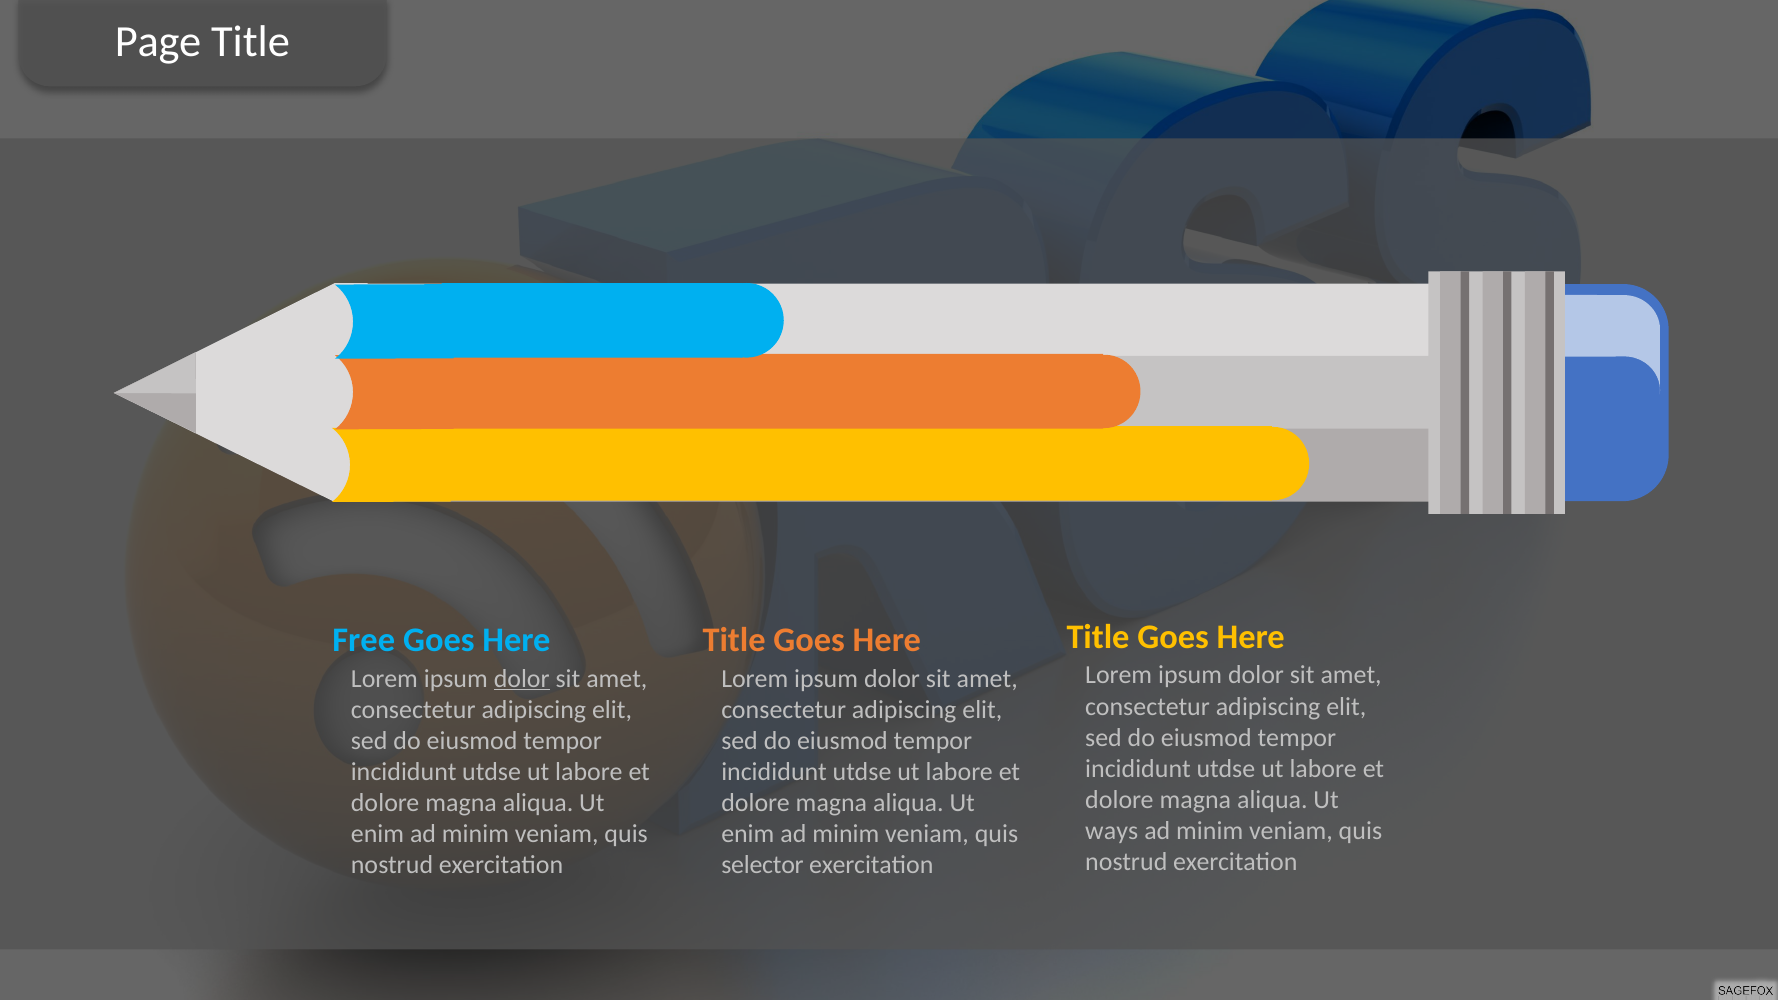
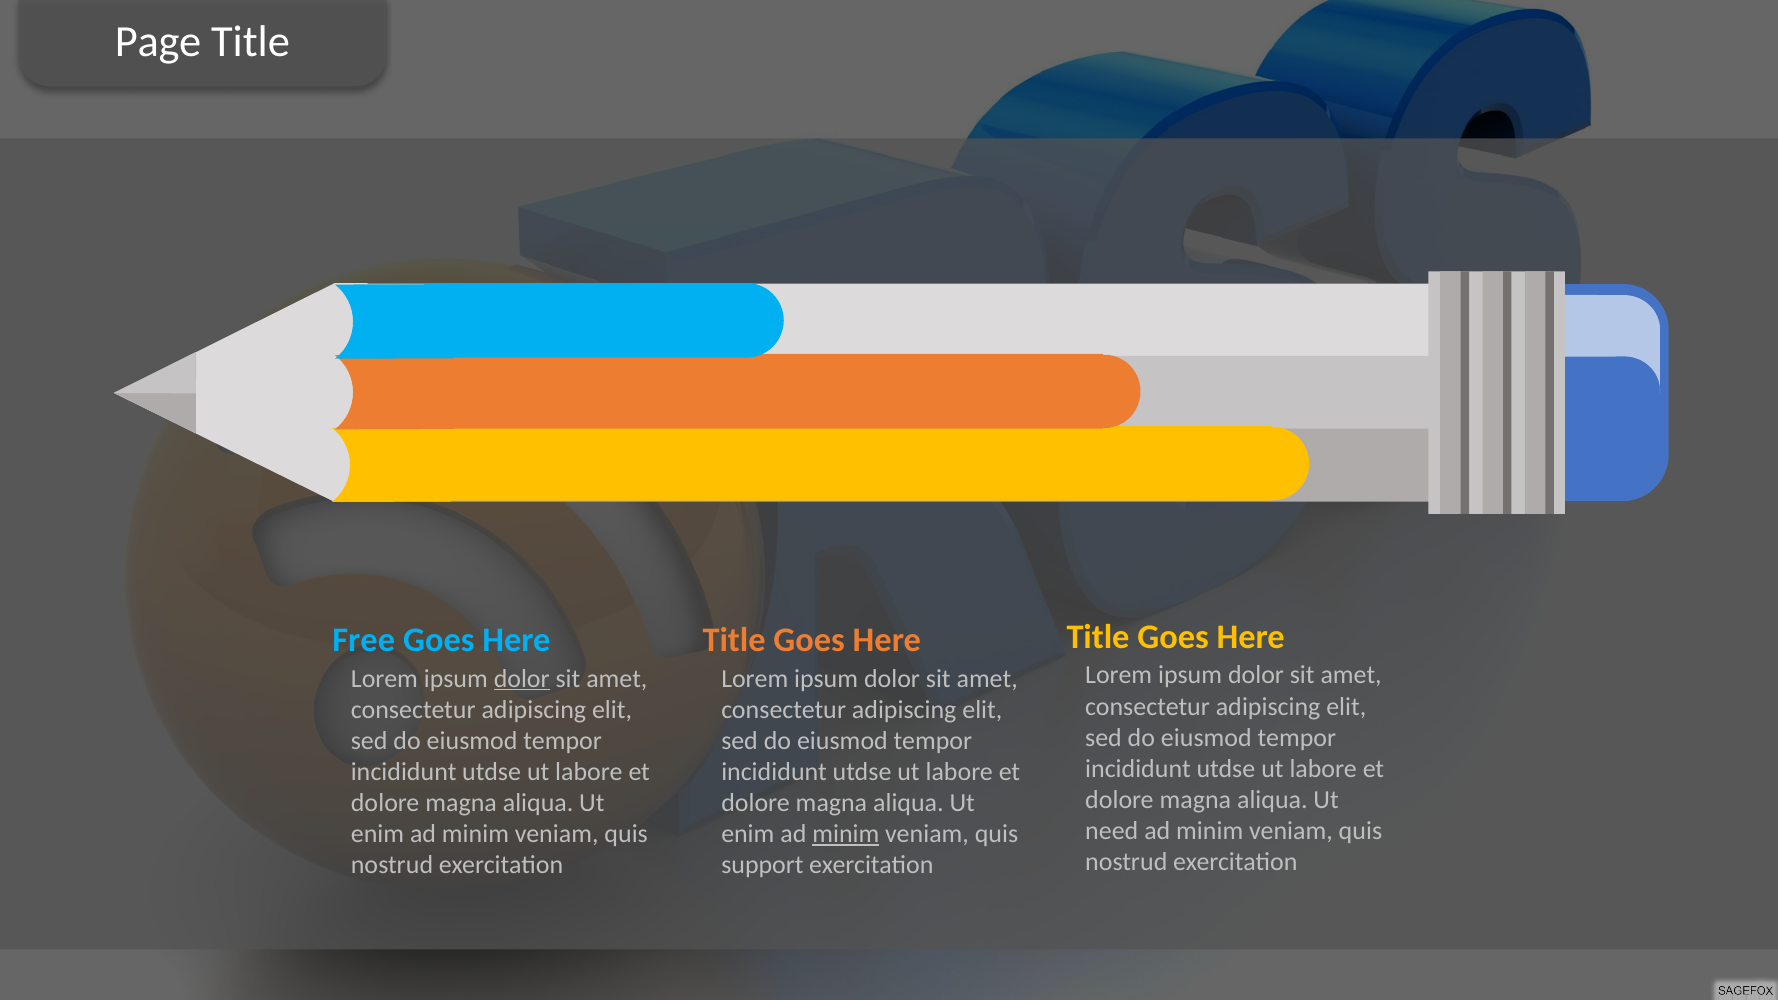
ways: ways -> need
minim at (846, 834) underline: none -> present
selector: selector -> support
